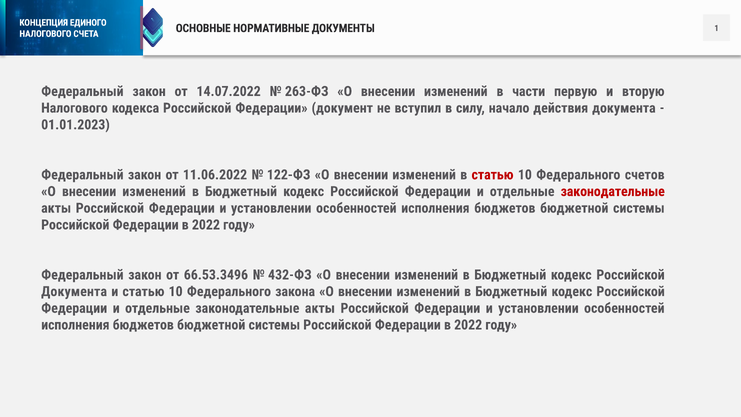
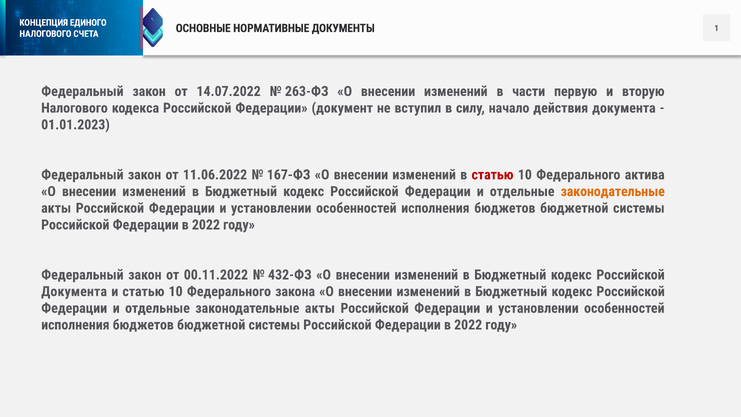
122-ФЗ: 122-ФЗ -> 167-ФЗ
счетов: счетов -> актива
законодательные at (613, 191) colour: red -> orange
66.53.3496: 66.53.3496 -> 00.11.2022
